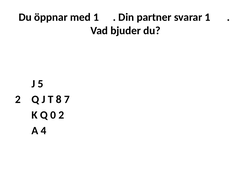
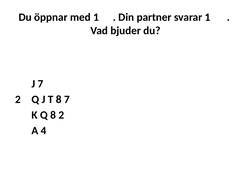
5 at (40, 84): 5 -> 7
Q 0: 0 -> 8
